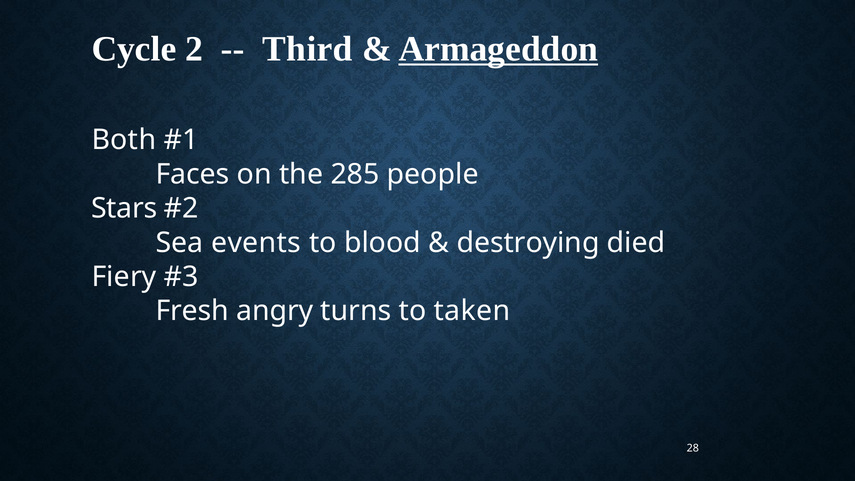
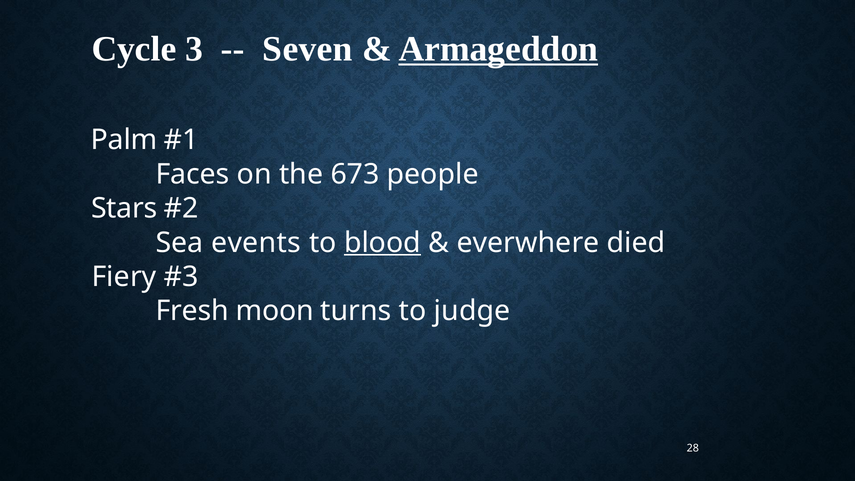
2: 2 -> 3
Third: Third -> Seven
Both: Both -> Palm
285: 285 -> 673
blood underline: none -> present
destroying: destroying -> everwhere
angry: angry -> moon
taken: taken -> judge
